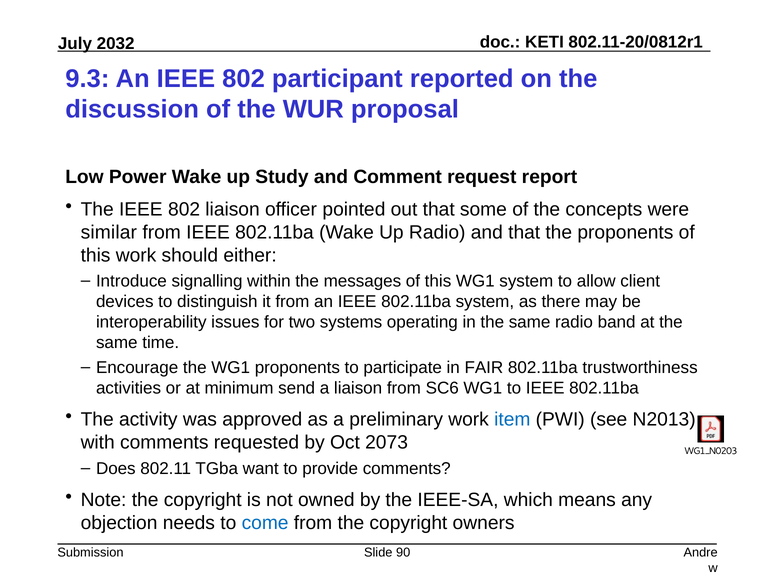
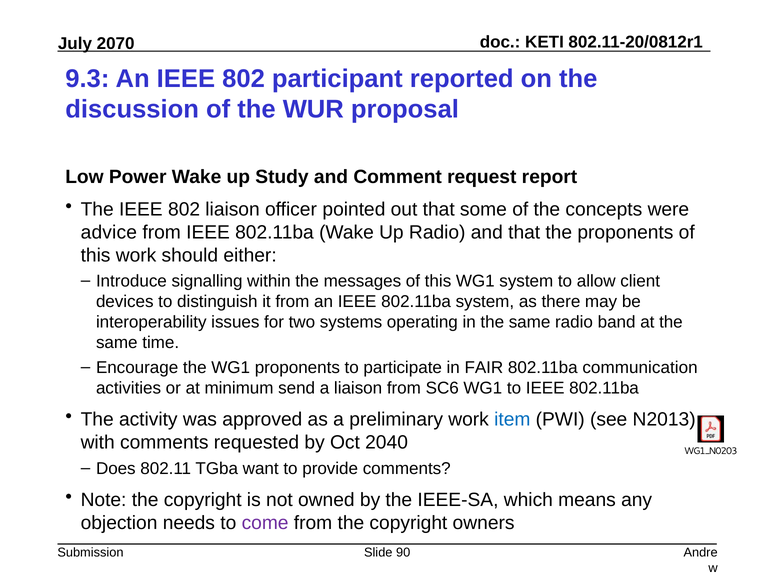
2032: 2032 -> 2070
similar: similar -> advice
trustworthiness: trustworthiness -> communication
2073: 2073 -> 2040
come colour: blue -> purple
